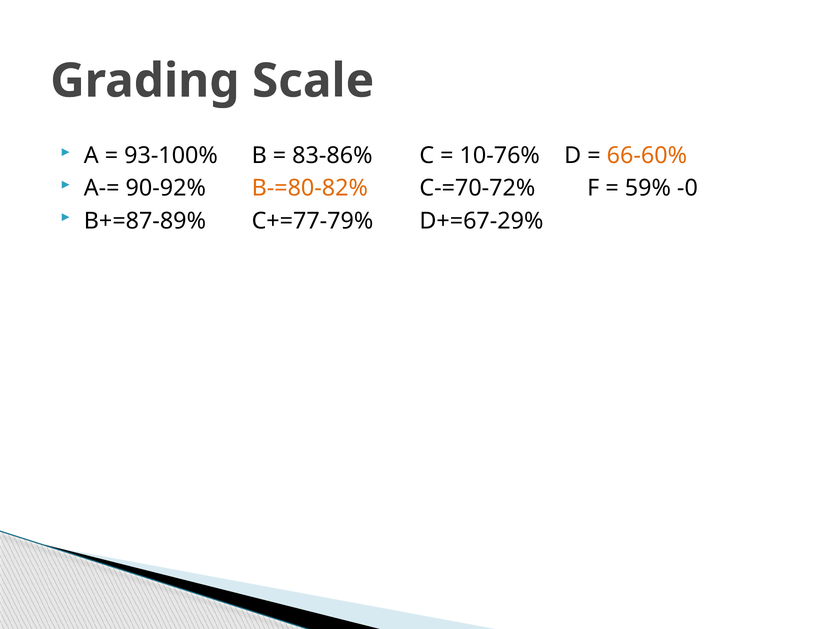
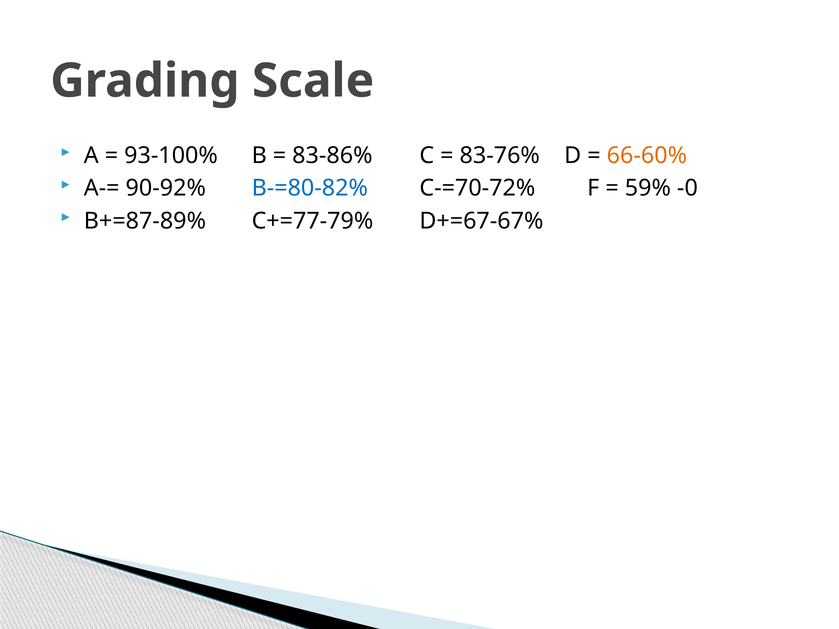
10-76%: 10-76% -> 83-76%
B-=80-82% colour: orange -> blue
D+=67-29%: D+=67-29% -> D+=67-67%
